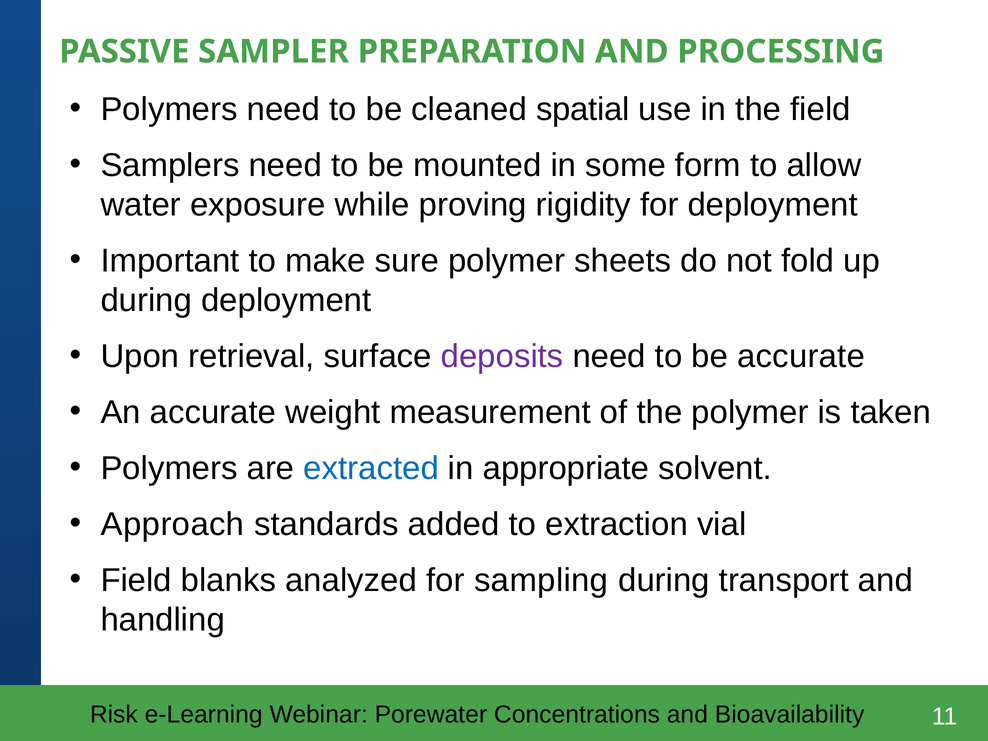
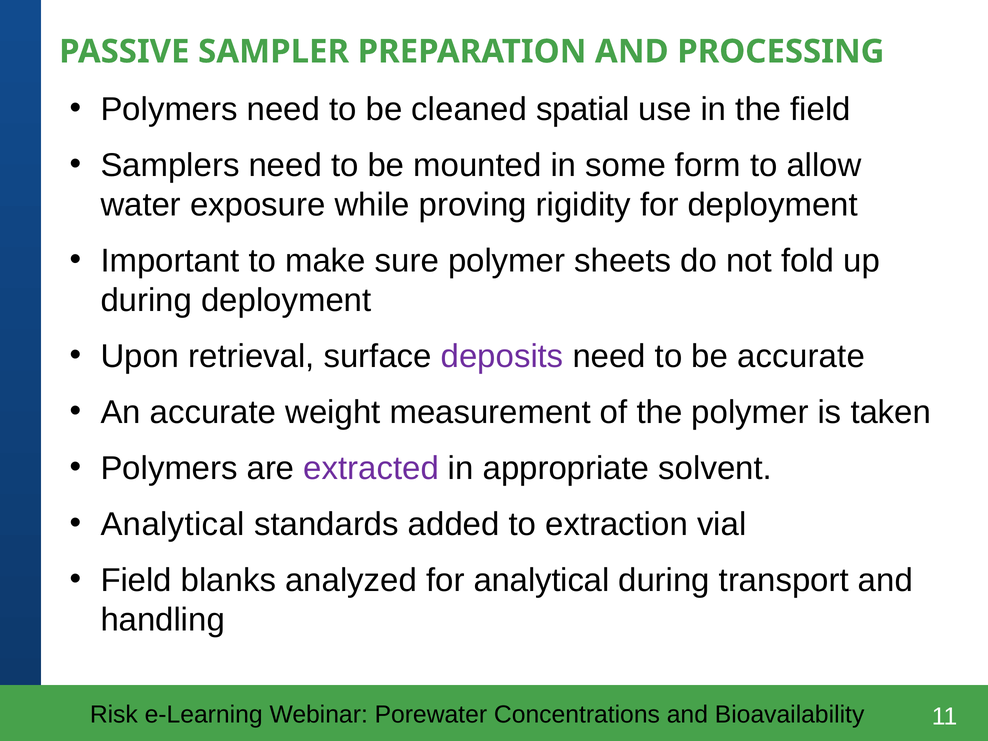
extracted colour: blue -> purple
Approach at (173, 524): Approach -> Analytical
for sampling: sampling -> analytical
